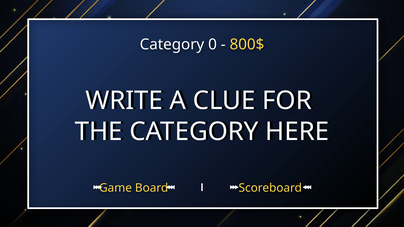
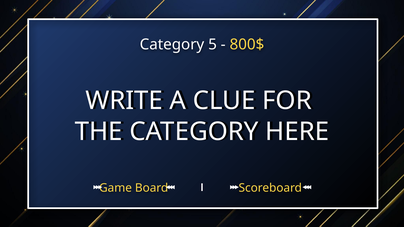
0: 0 -> 5
